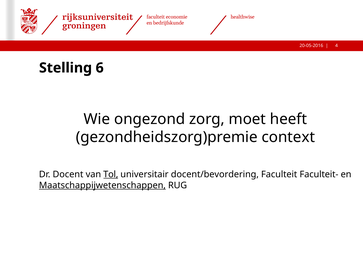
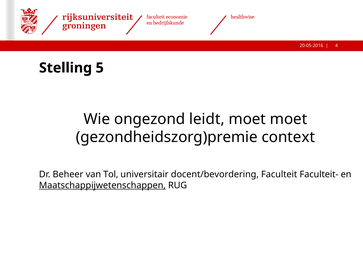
6: 6 -> 5
zorg: zorg -> leidt
moet heeft: heeft -> moet
Docent: Docent -> Beheer
Tol underline: present -> none
